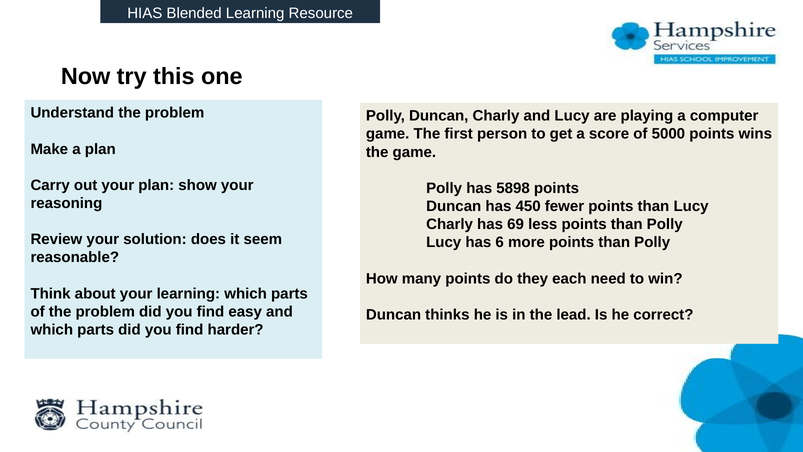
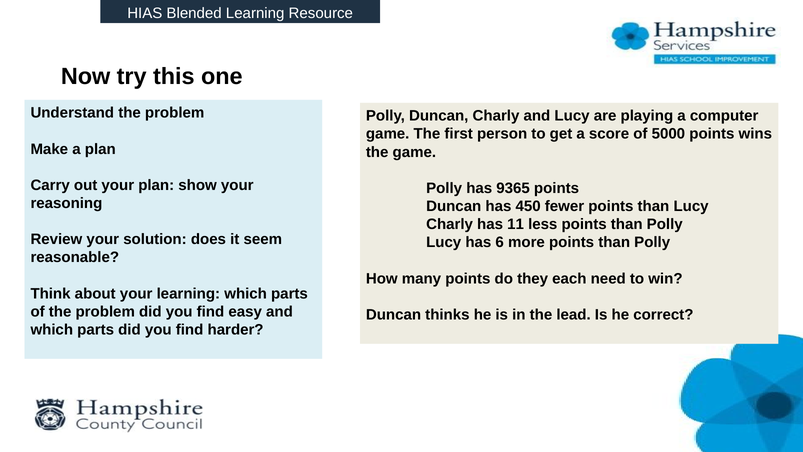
5898: 5898 -> 9365
69: 69 -> 11
